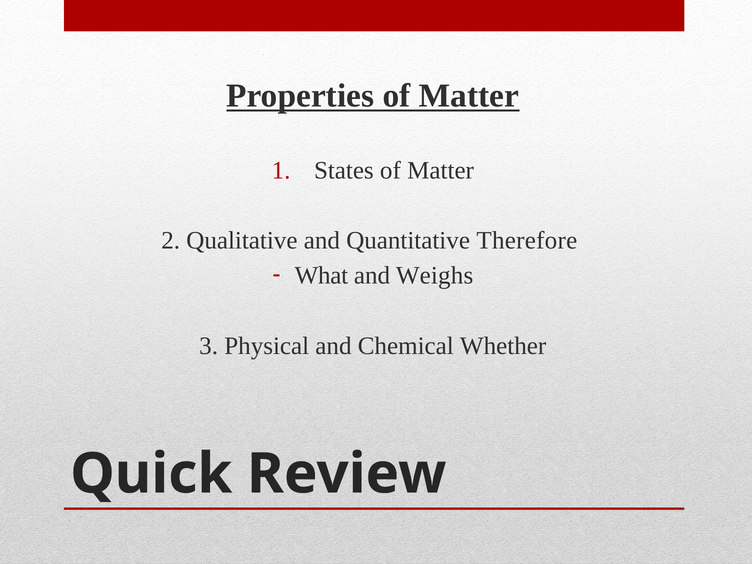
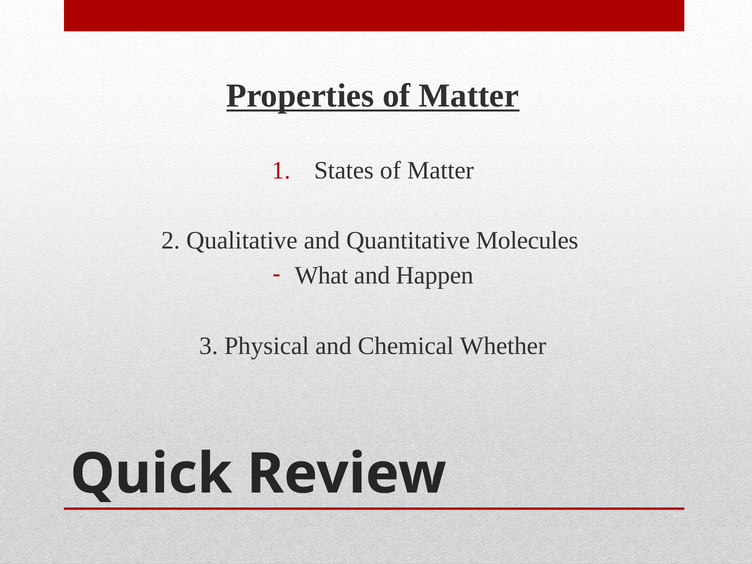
Therefore: Therefore -> Molecules
Weighs: Weighs -> Happen
